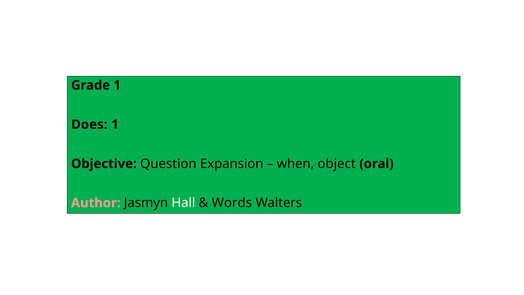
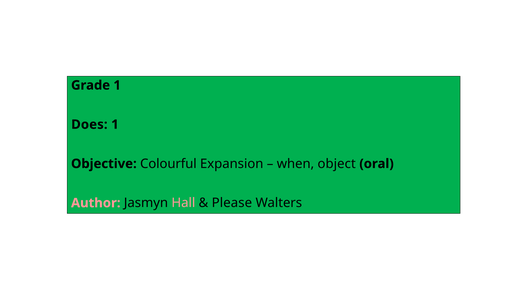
Question: Question -> Colourful
Hall colour: white -> pink
Words: Words -> Please
